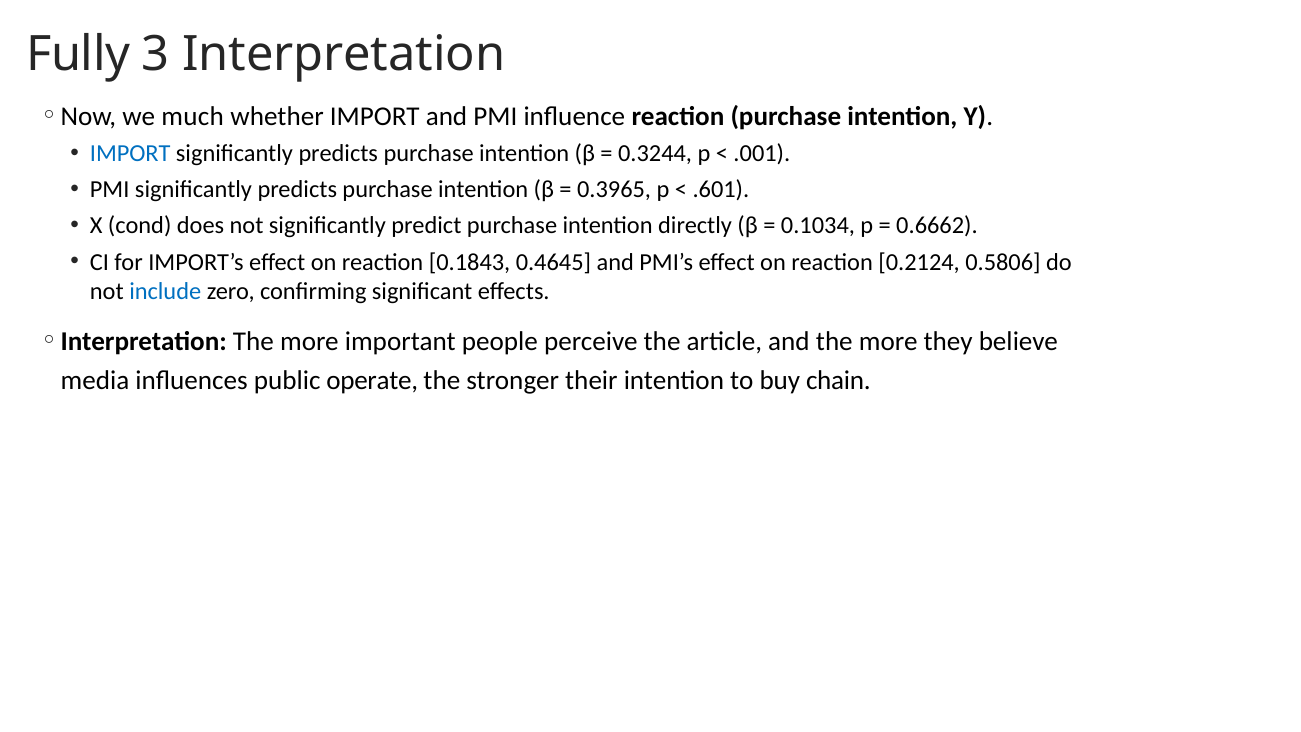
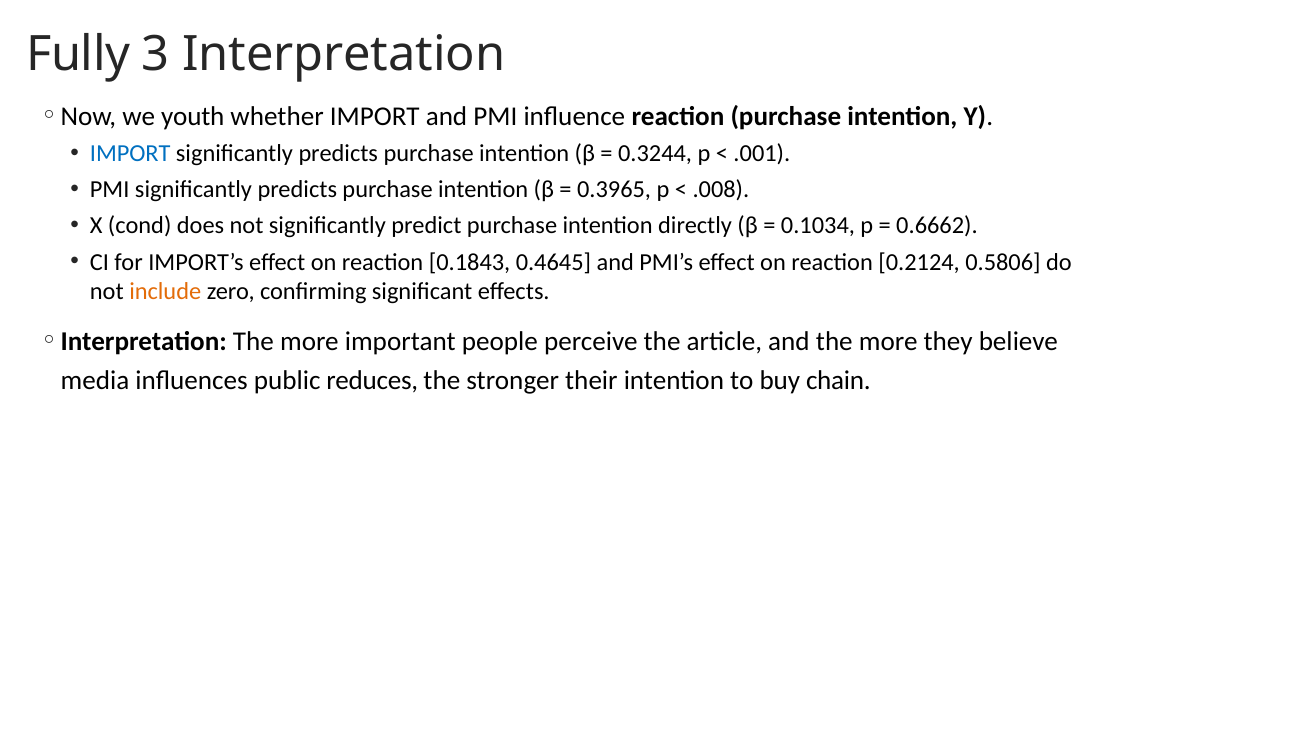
much: much -> youth
.601: .601 -> .008
include colour: blue -> orange
operate: operate -> reduces
